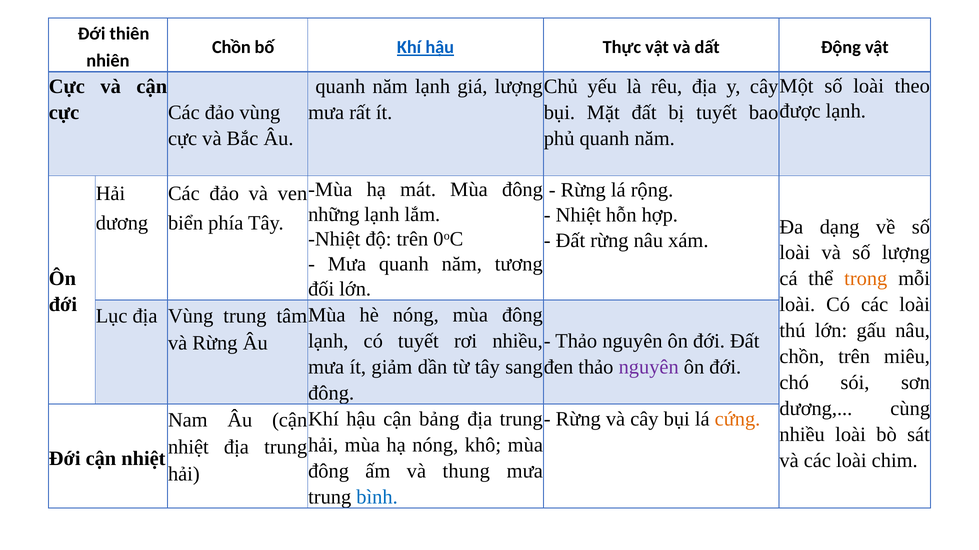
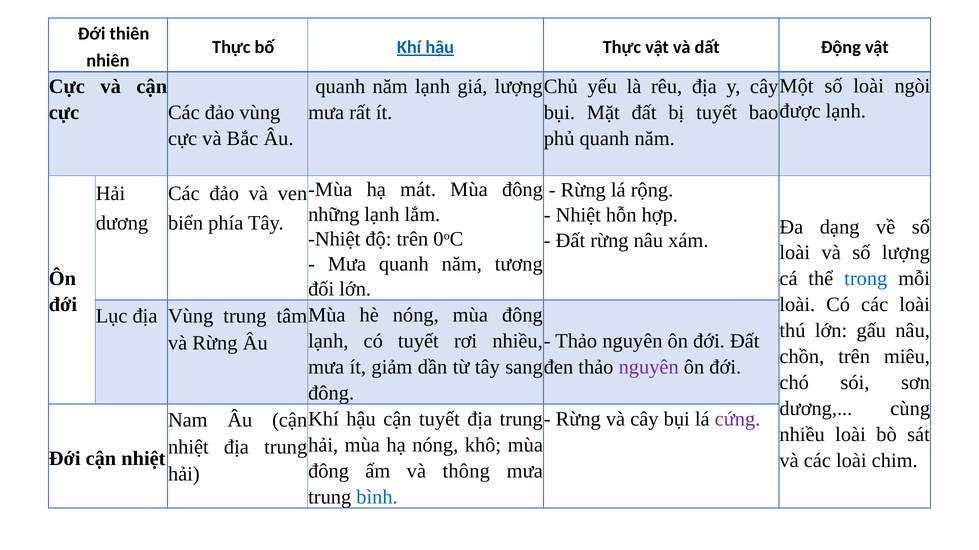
Chồn at (231, 47): Chồn -> Thực
theo: theo -> ngòi
trong colour: orange -> blue
cận bảng: bảng -> tuyết
cứng colour: orange -> purple
thung: thung -> thông
